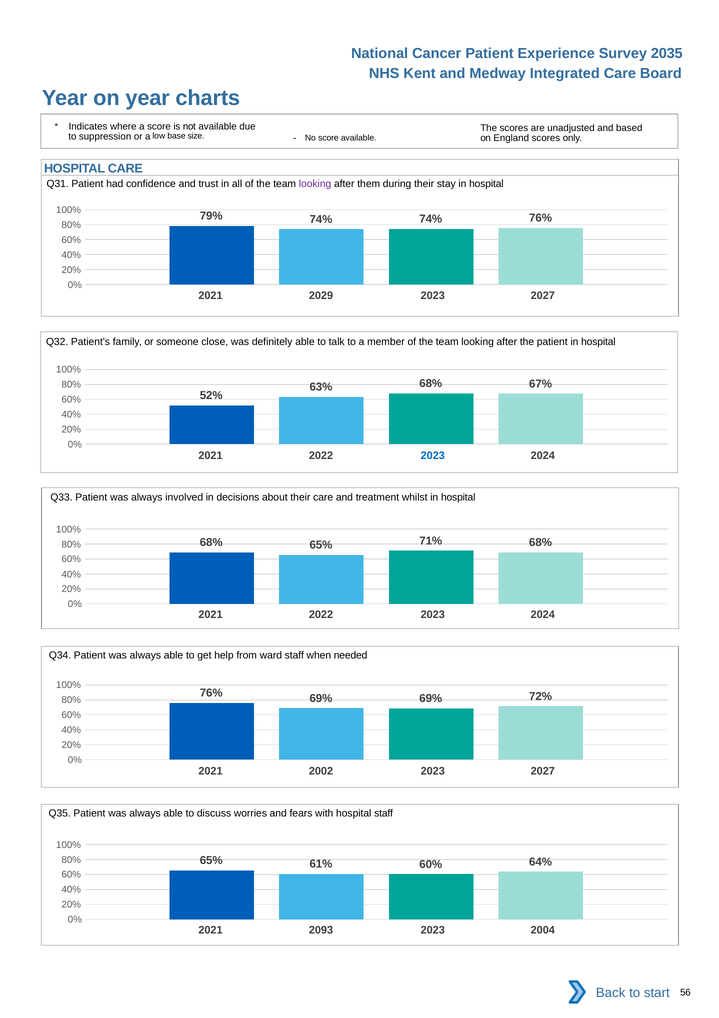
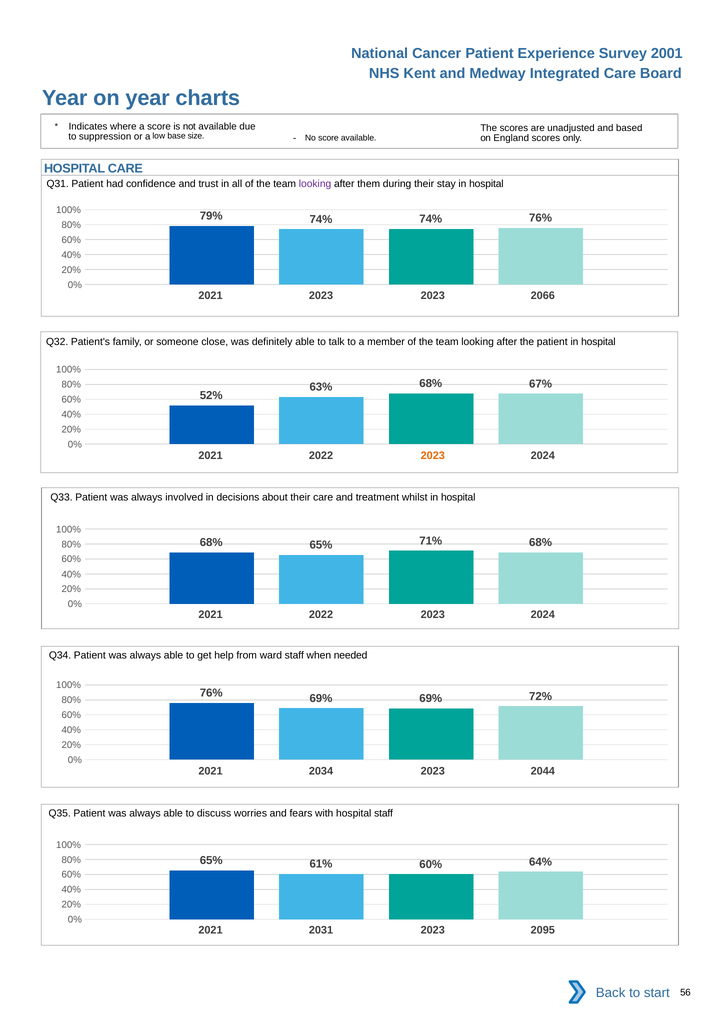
2035: 2035 -> 2001
2021 2029: 2029 -> 2023
2027 at (543, 296): 2027 -> 2066
2023 at (433, 455) colour: blue -> orange
2002: 2002 -> 2034
2027 at (543, 771): 2027 -> 2044
2093: 2093 -> 2031
2004: 2004 -> 2095
